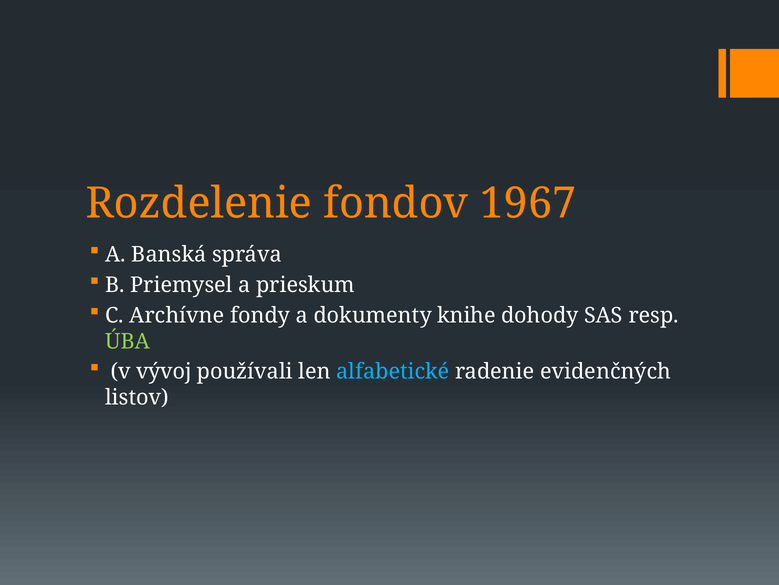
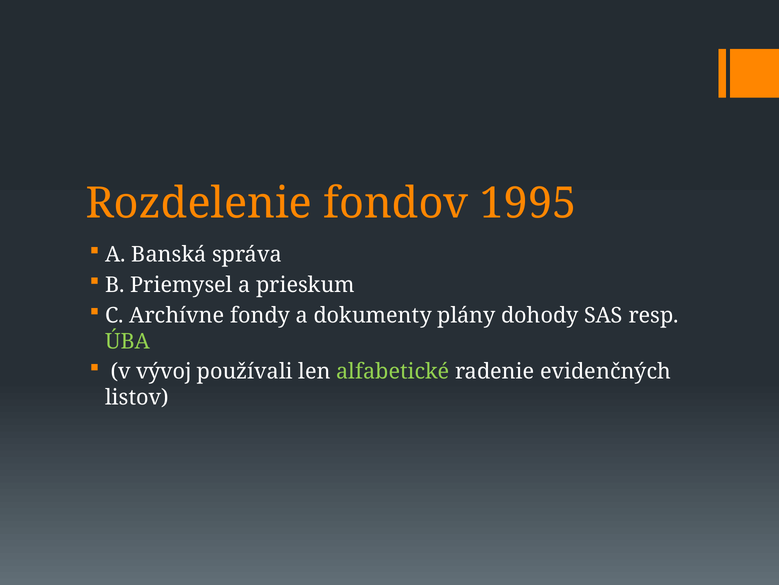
1967: 1967 -> 1995
knihe: knihe -> plány
alfabetické colour: light blue -> light green
